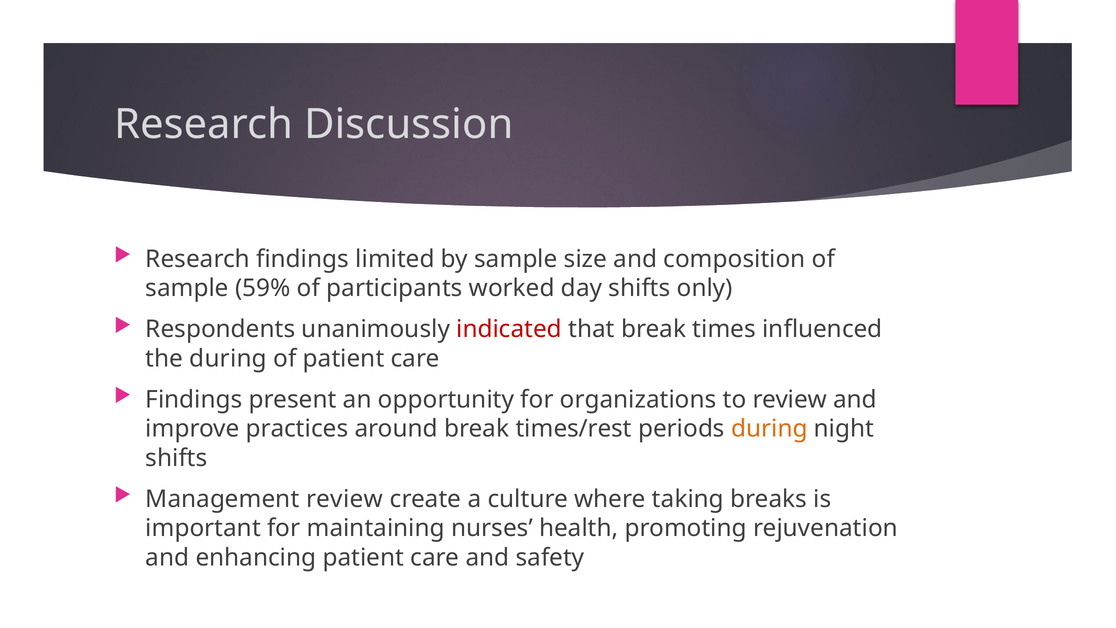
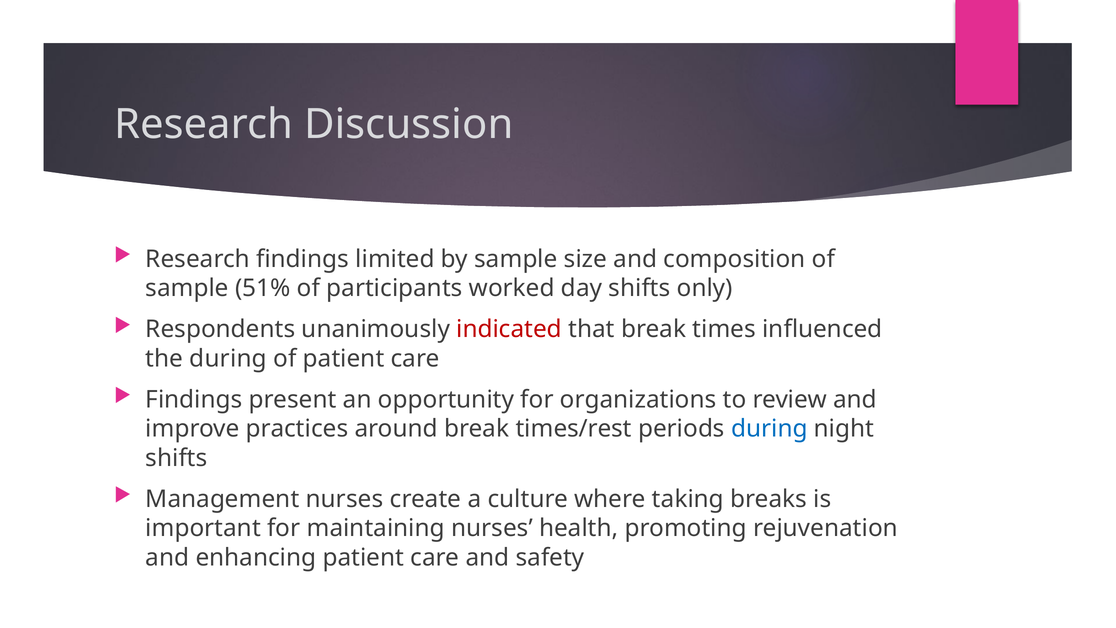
59%: 59% -> 51%
during at (769, 429) colour: orange -> blue
Management review: review -> nurses
